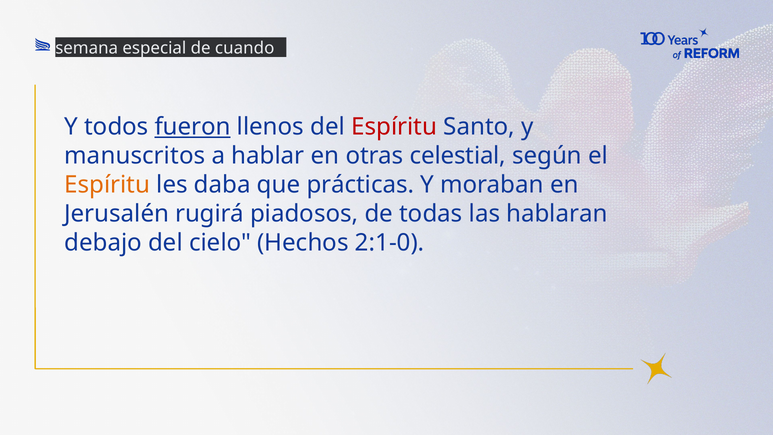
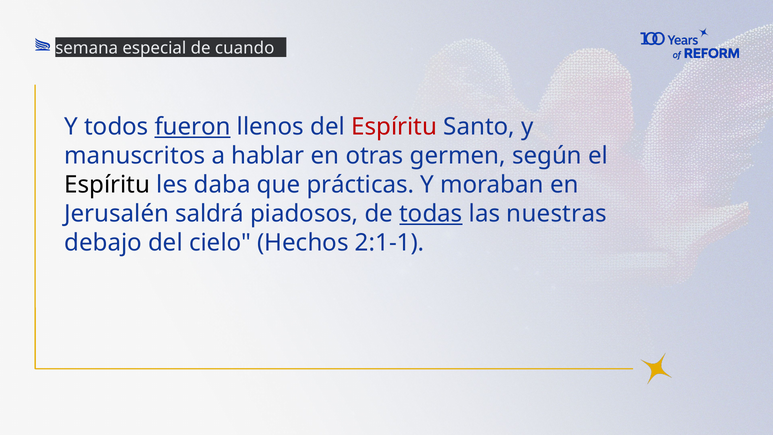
celestial: celestial -> germen
Espíritu at (107, 185) colour: orange -> black
rugirá: rugirá -> saldrá
todas underline: none -> present
hablaran: hablaran -> nuestras
2:1-0: 2:1-0 -> 2:1-1
